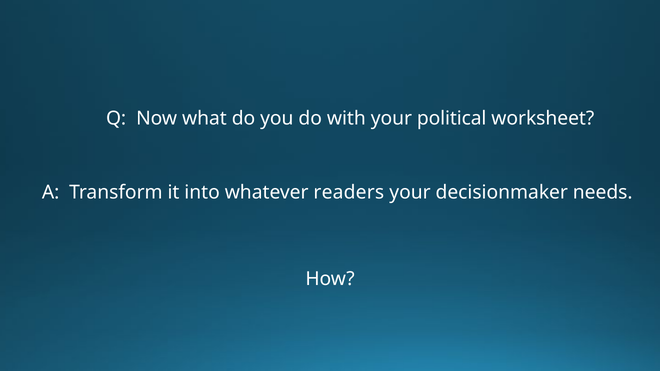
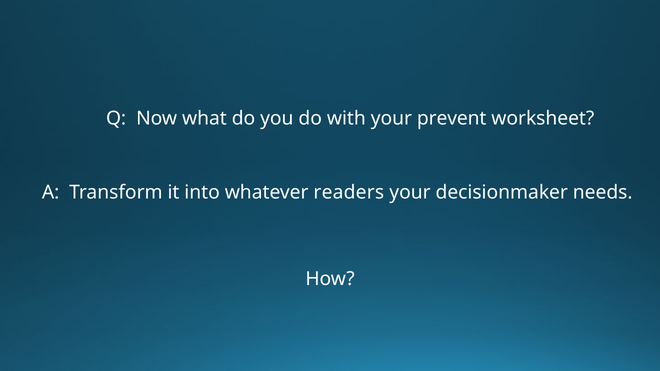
political: political -> prevent
